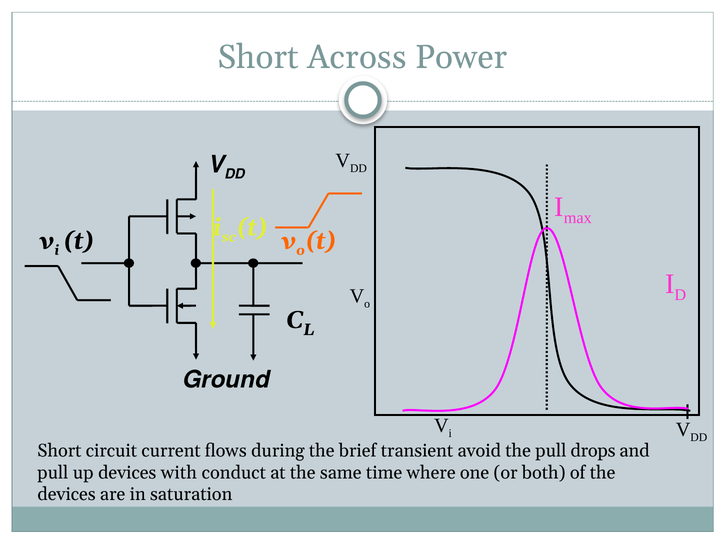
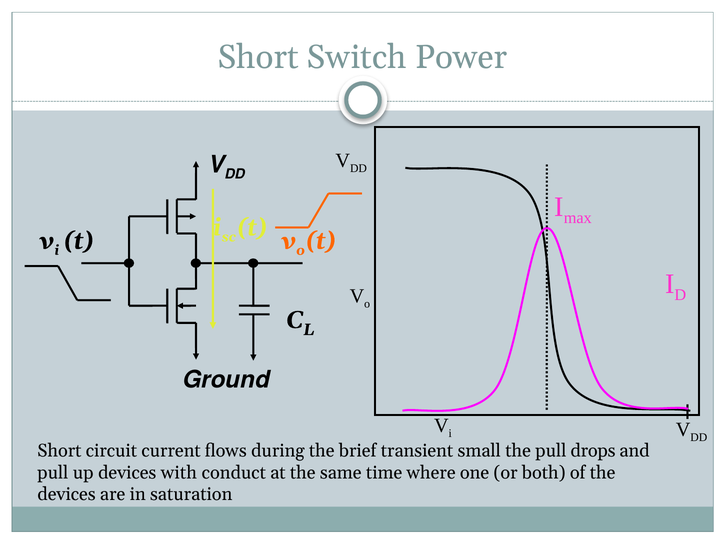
Across: Across -> Switch
avoid: avoid -> small
